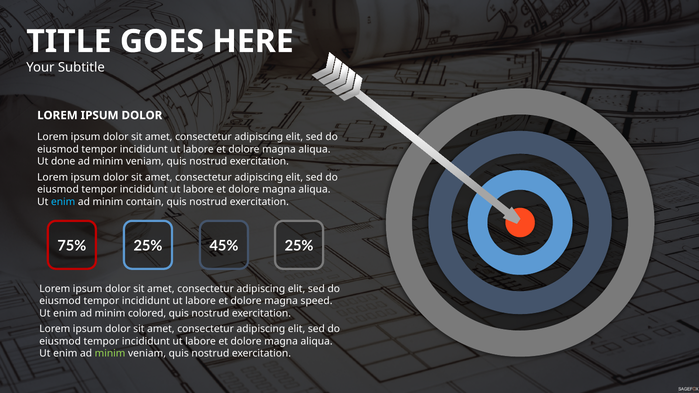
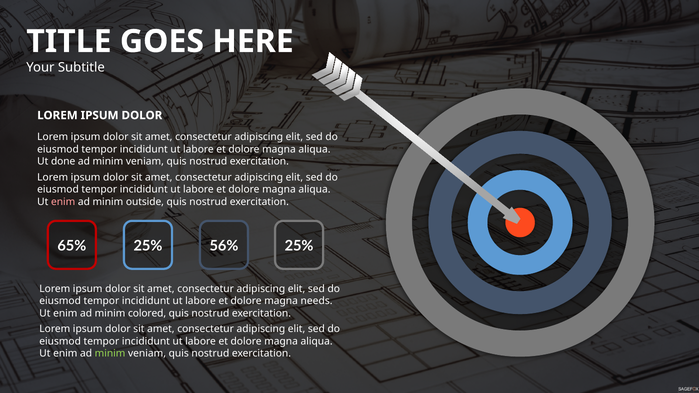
enim at (63, 202) colour: light blue -> pink
contain: contain -> outside
75%: 75% -> 65%
45%: 45% -> 56%
speed: speed -> needs
